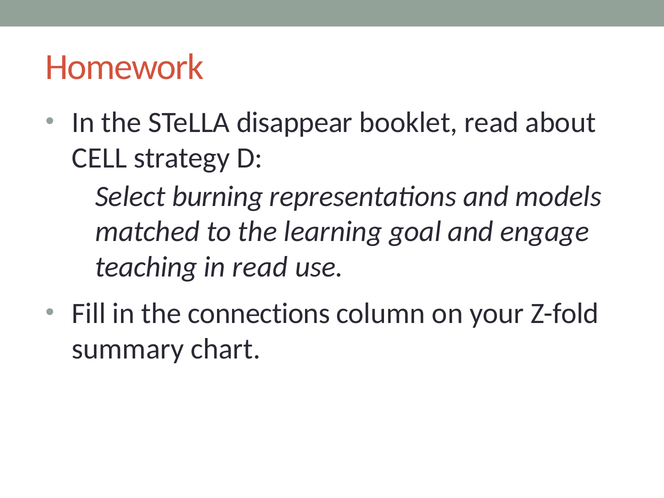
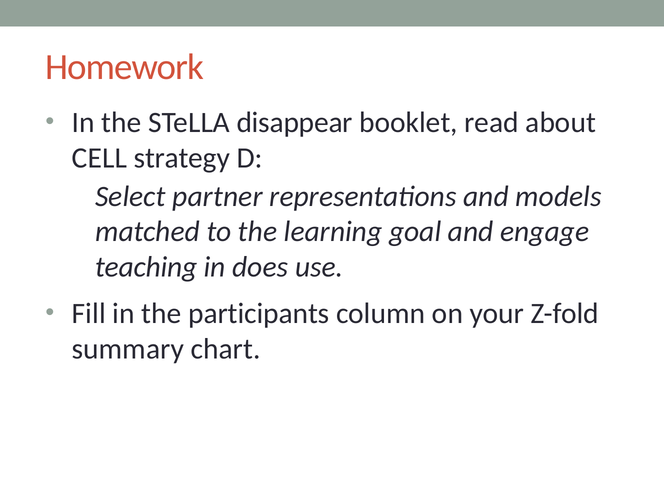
burning: burning -> partner
in read: read -> does
connections: connections -> participants
